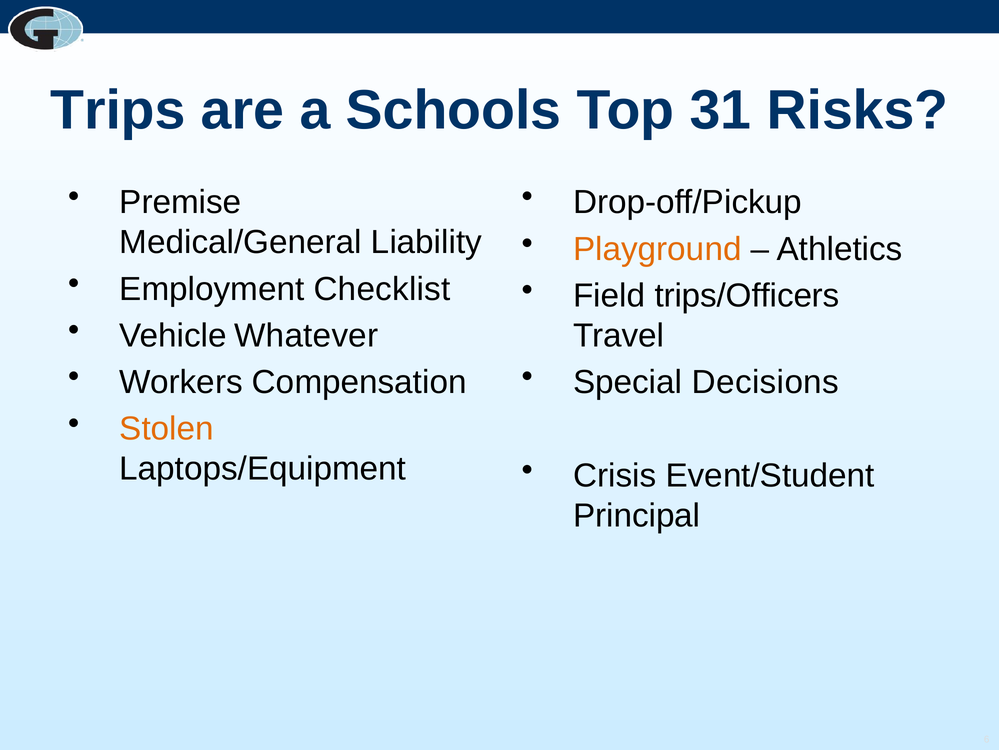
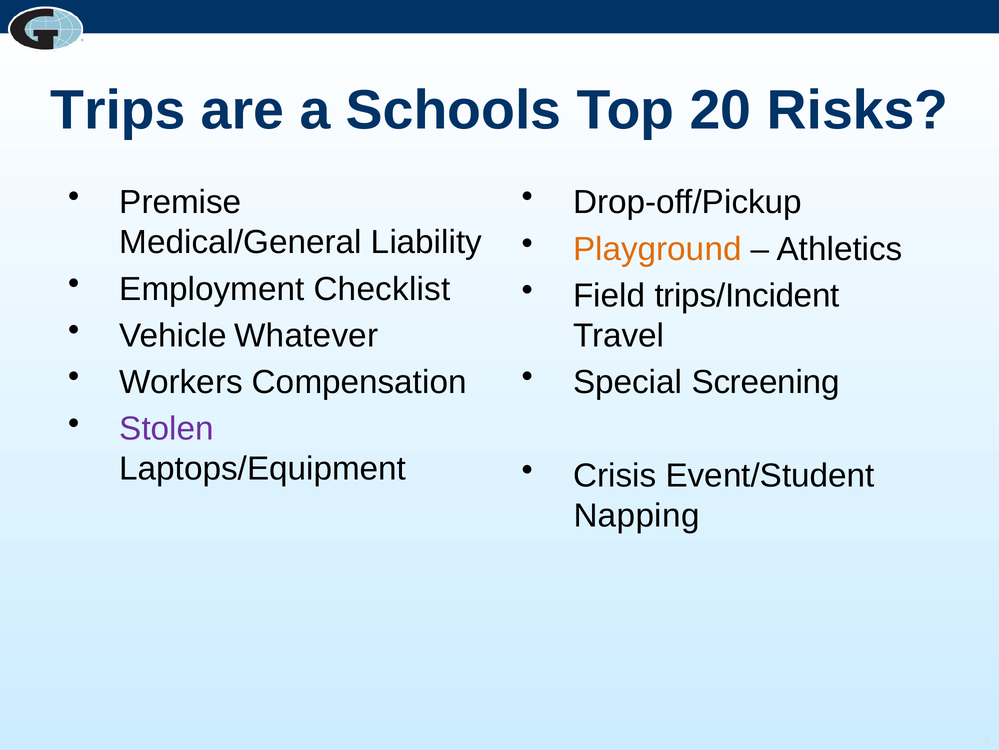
31: 31 -> 20
trips/Officers: trips/Officers -> trips/Incident
Decisions: Decisions -> Screening
Stolen colour: orange -> purple
Principal: Principal -> Napping
